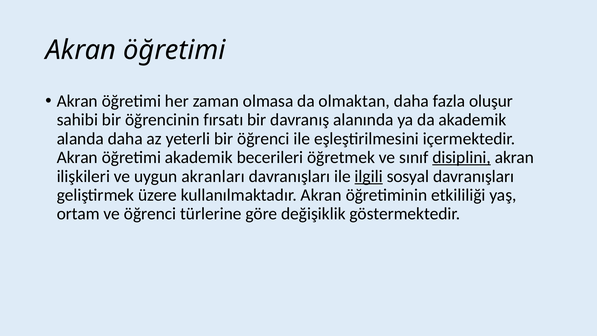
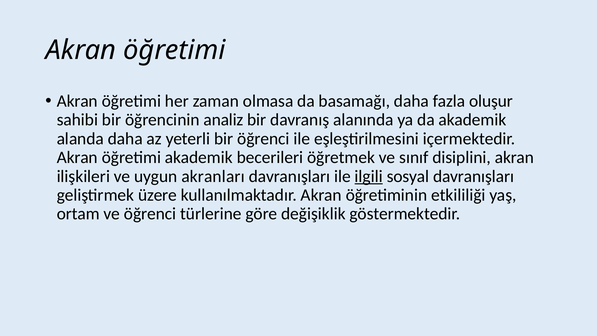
olmaktan: olmaktan -> basamağı
fırsatı: fırsatı -> analiz
disiplini underline: present -> none
